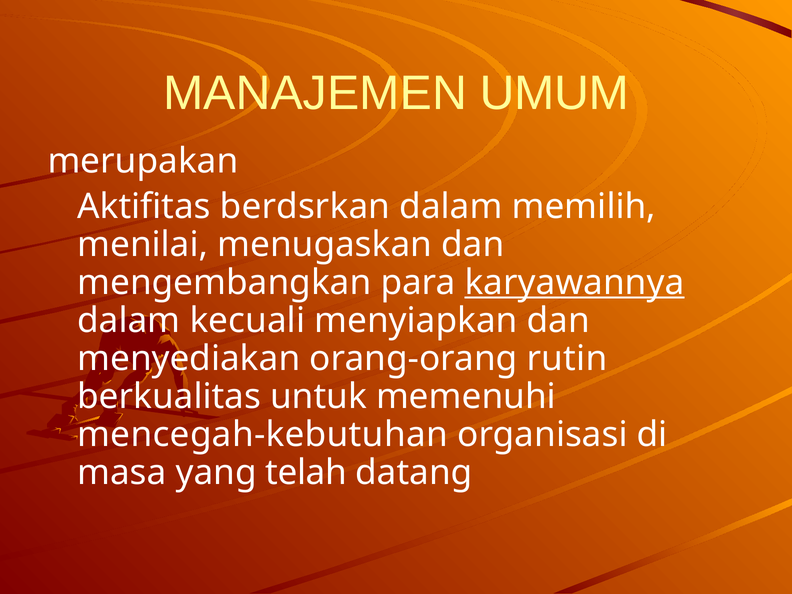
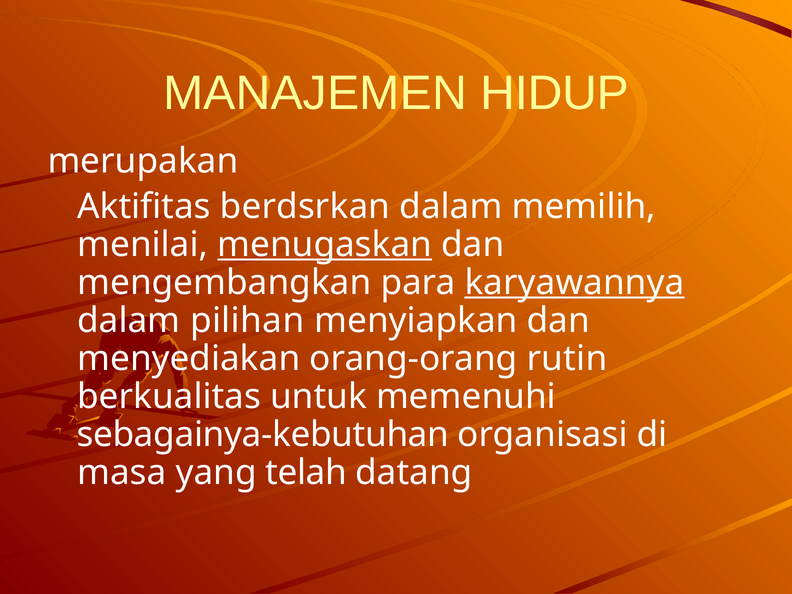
UMUM: UMUM -> HIDUP
menugaskan underline: none -> present
kecuali: kecuali -> pilihan
mencegah-kebutuhan: mencegah-kebutuhan -> sebagainya-kebutuhan
